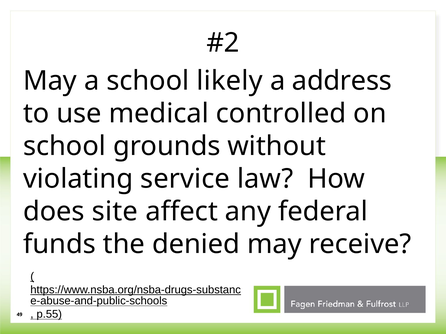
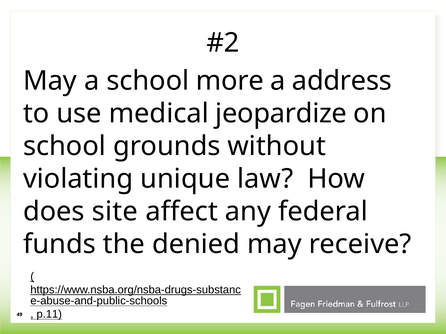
likely: likely -> more
controlled: controlled -> jeopardize
service: service -> unique
p.55: p.55 -> p.11
